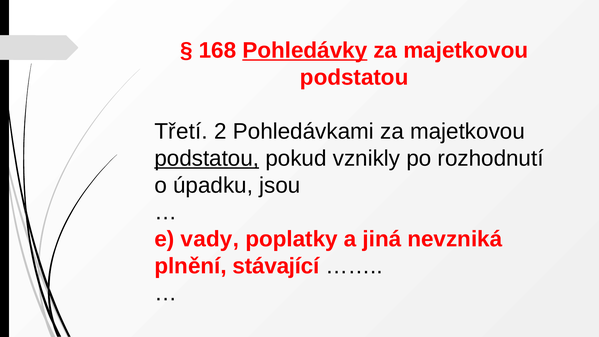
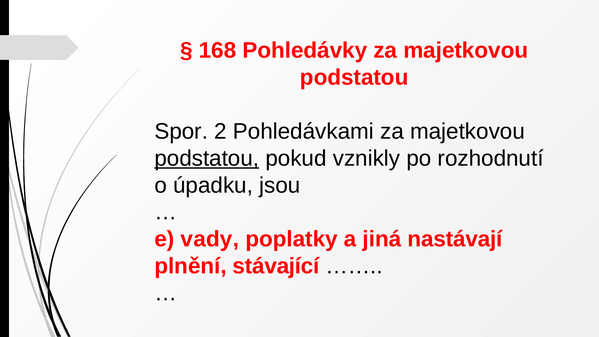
Pohledávky underline: present -> none
Třetí: Třetí -> Spor
nevzniká: nevzniká -> nastávají
